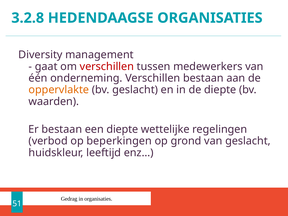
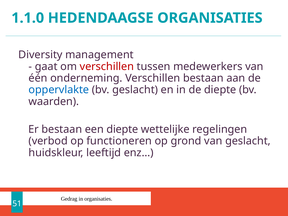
3.2.8: 3.2.8 -> 1.1.0
oppervlakte colour: orange -> blue
beperkingen: beperkingen -> functioneren
